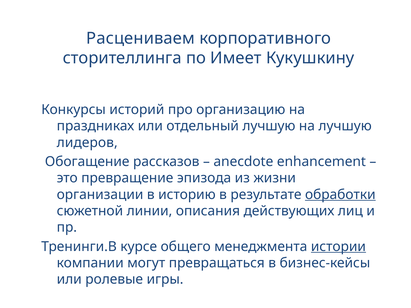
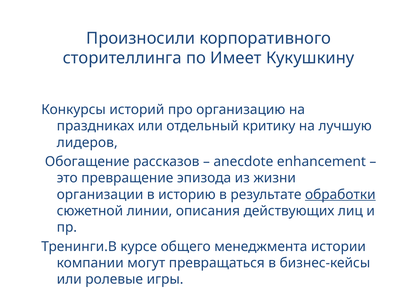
Расцениваем: Расцениваем -> Произносили
отдельный лучшую: лучшую -> критику
истории underline: present -> none
